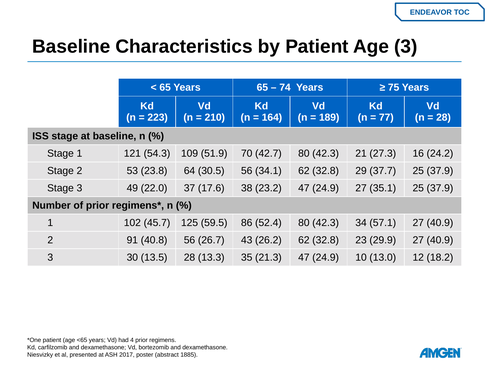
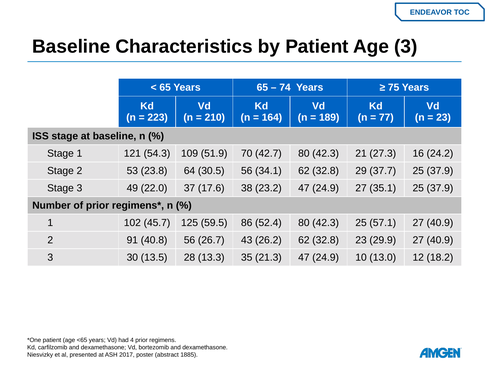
28 at (444, 117): 28 -> 23
42.3 34: 34 -> 25
